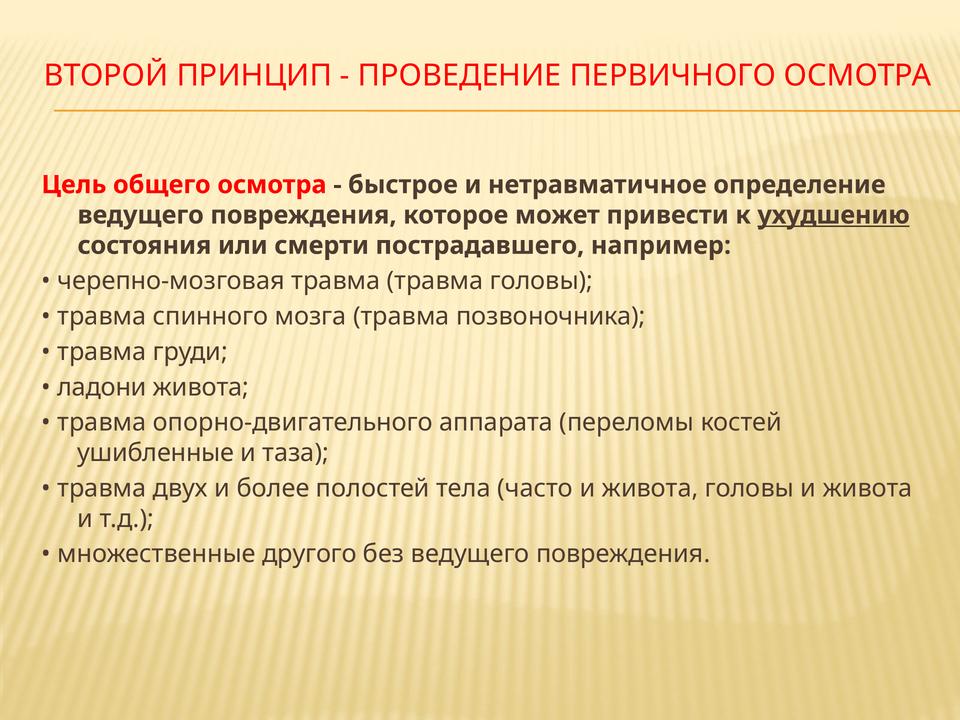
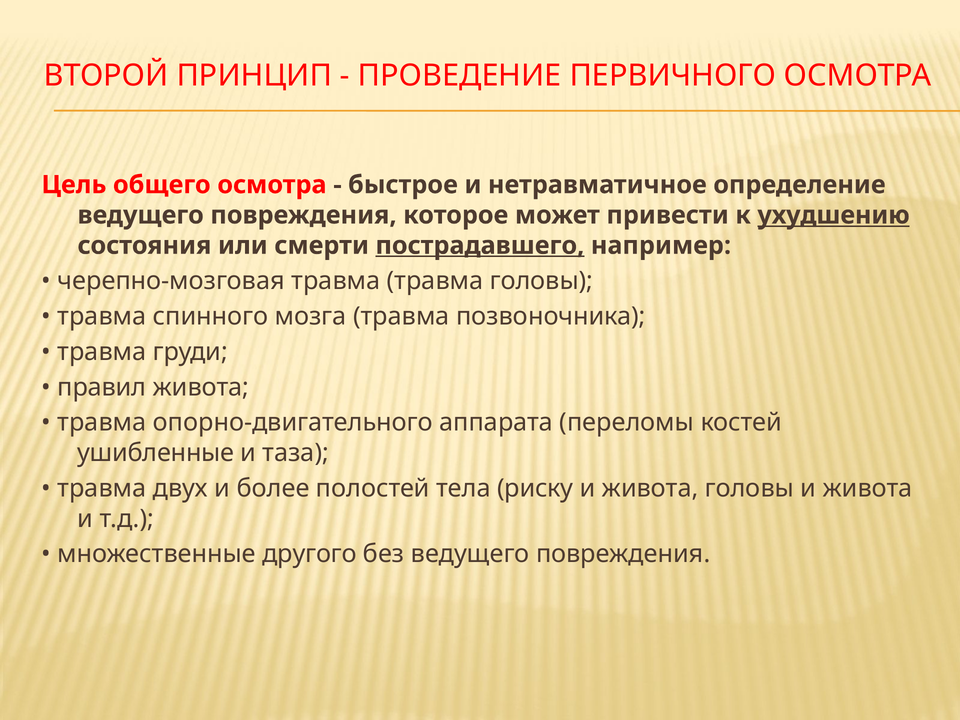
пострадавшего underline: none -> present
ладони: ладони -> правил
часто: часто -> риску
